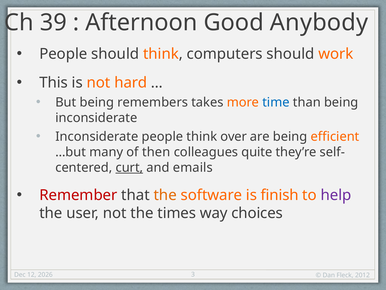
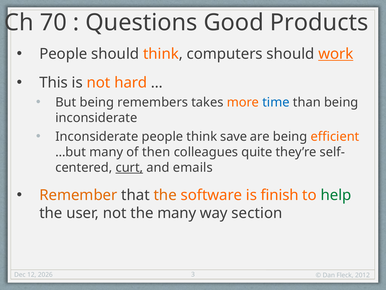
39: 39 -> 70
Afternoon: Afternoon -> Questions
Anybody: Anybody -> Products
work underline: none -> present
over: over -> save
Remember colour: red -> orange
help colour: purple -> green
the times: times -> many
choices: choices -> section
